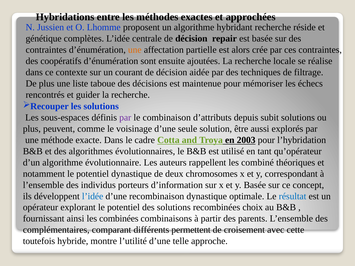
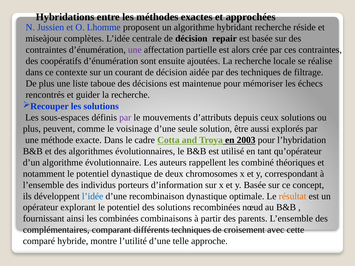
génétique: génétique -> miseàjour
une at (135, 50) colour: orange -> purple
combinaison: combinaison -> mouvements
subit: subit -> ceux
résultat colour: blue -> orange
choix: choix -> nœud
différents permettent: permettent -> techniques
toutefois: toutefois -> comparé
